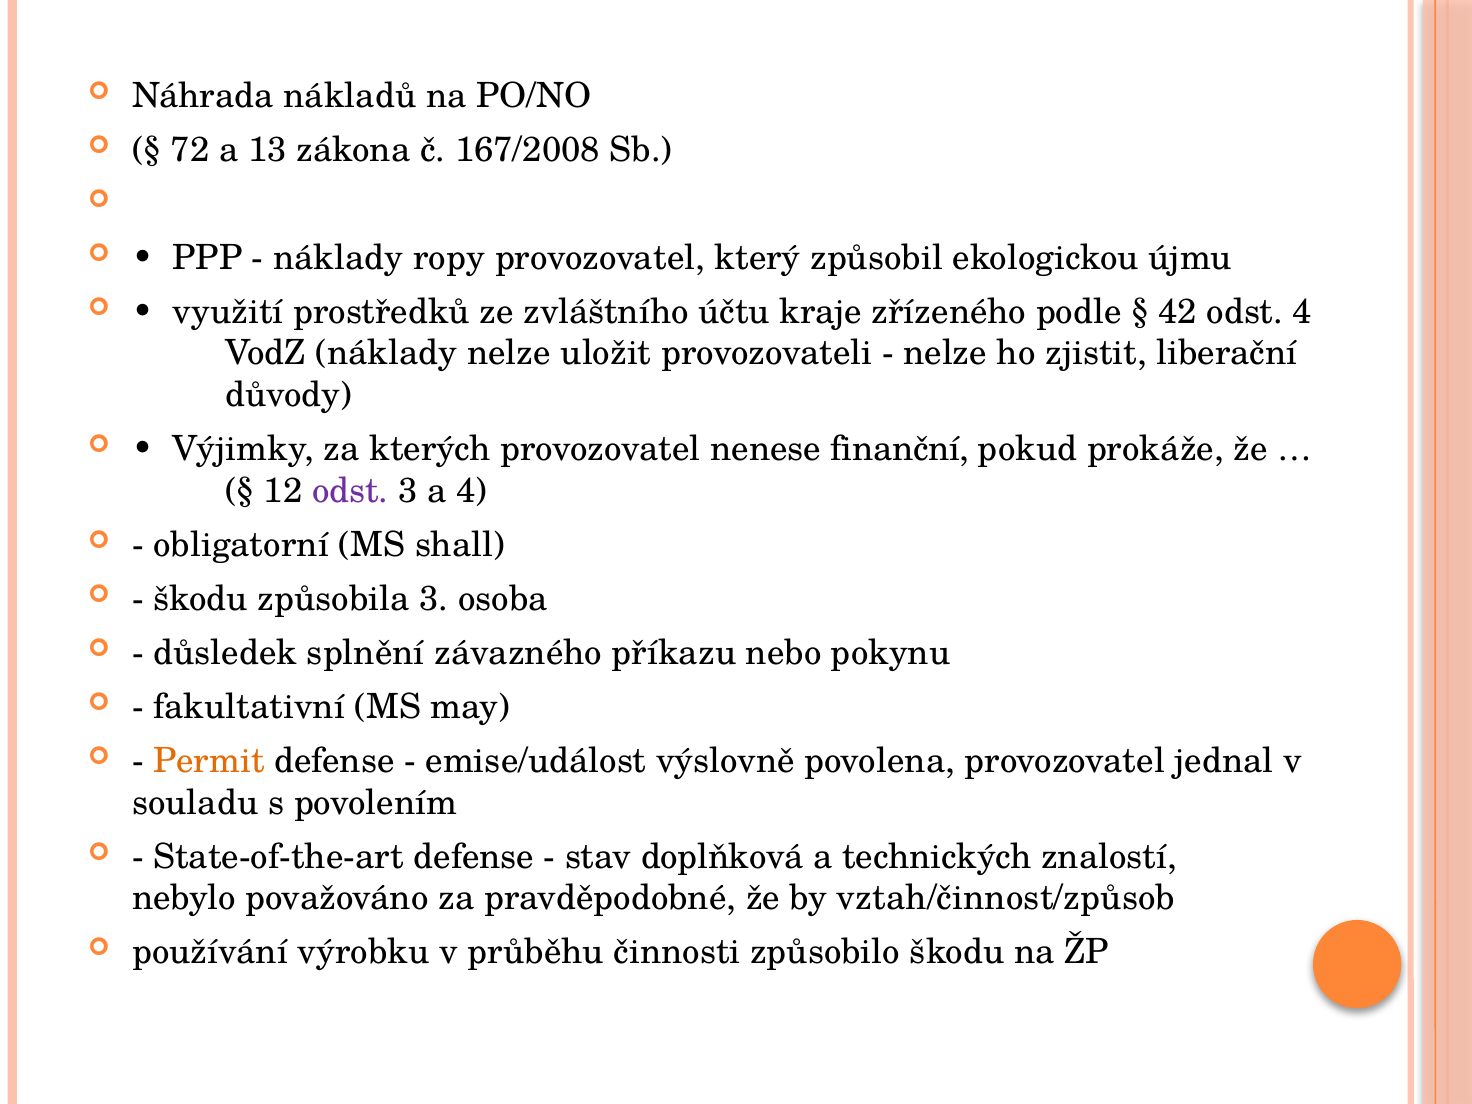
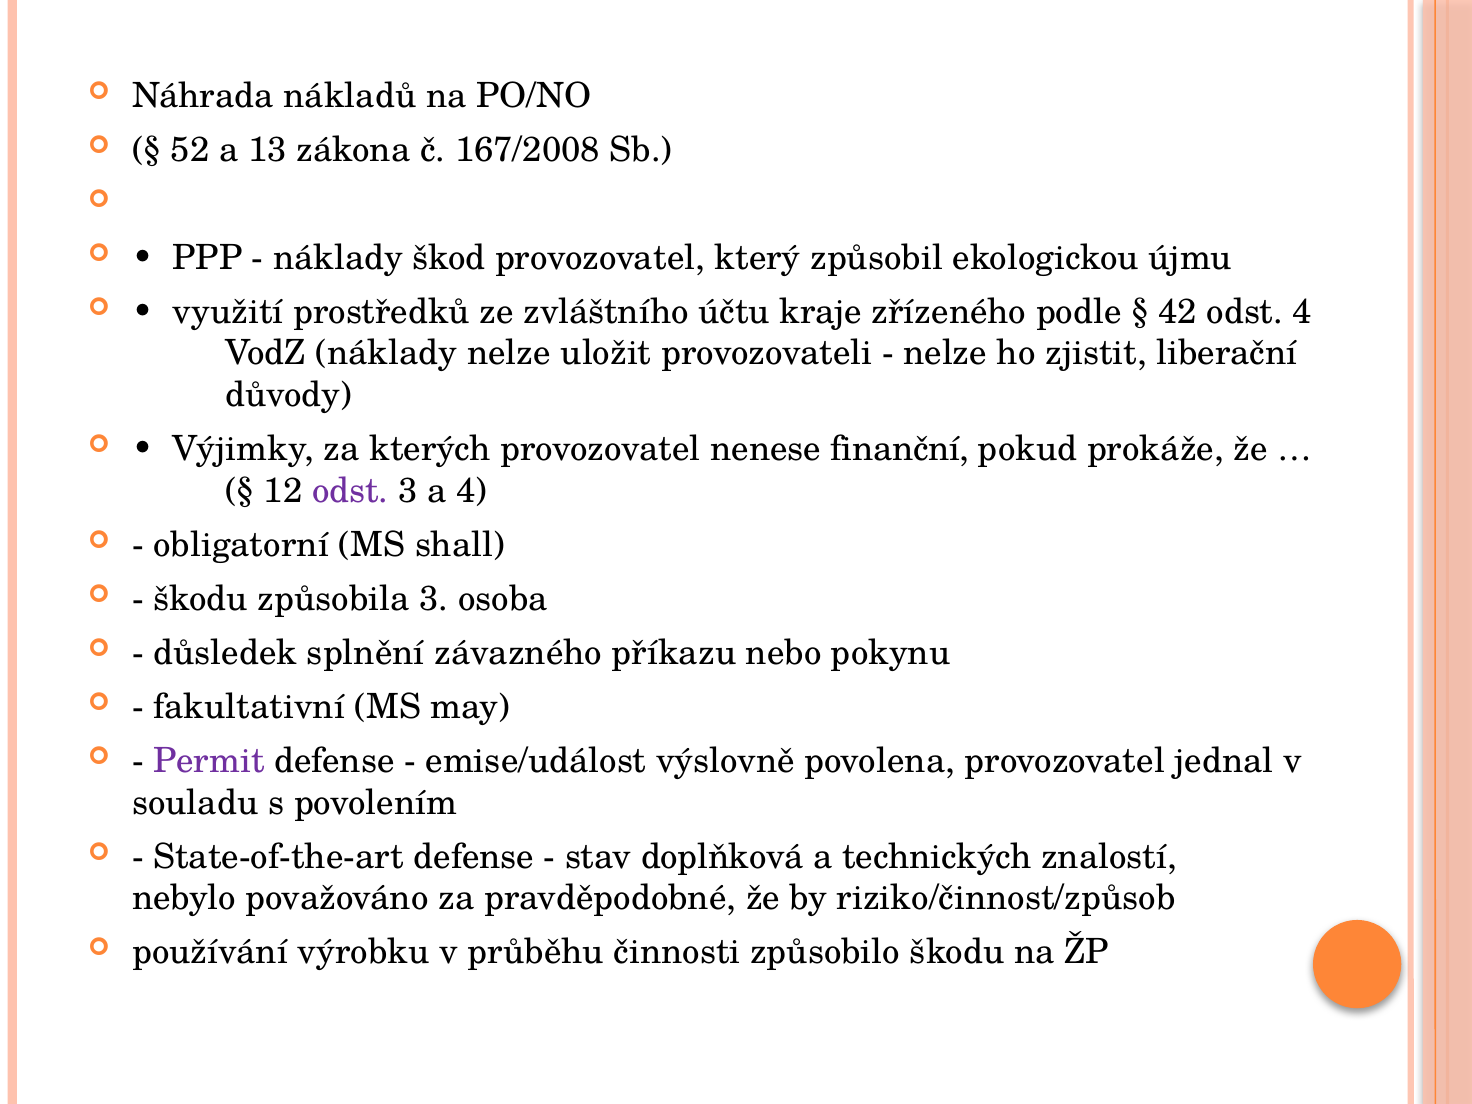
72: 72 -> 52
ropy: ropy -> škod
Permit colour: orange -> purple
vztah/činnost/způsob: vztah/činnost/způsob -> riziko/činnost/způsob
